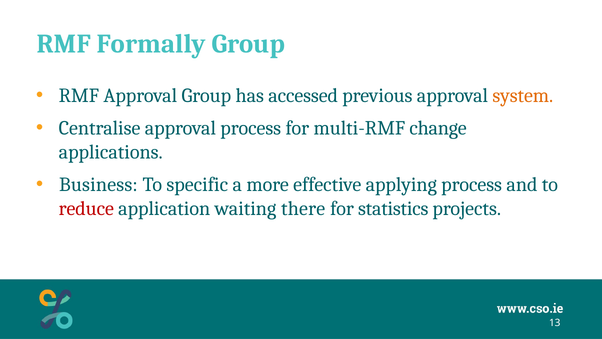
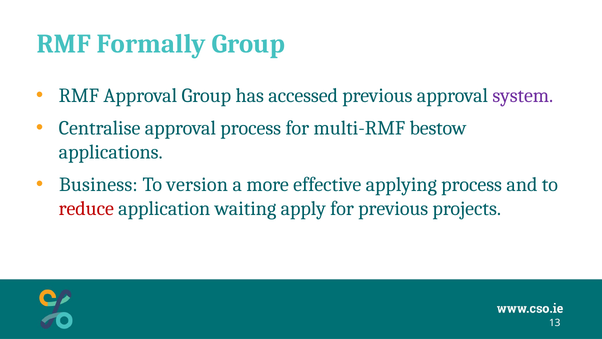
system colour: orange -> purple
change: change -> bestow
specific: specific -> version
there: there -> apply
for statistics: statistics -> previous
